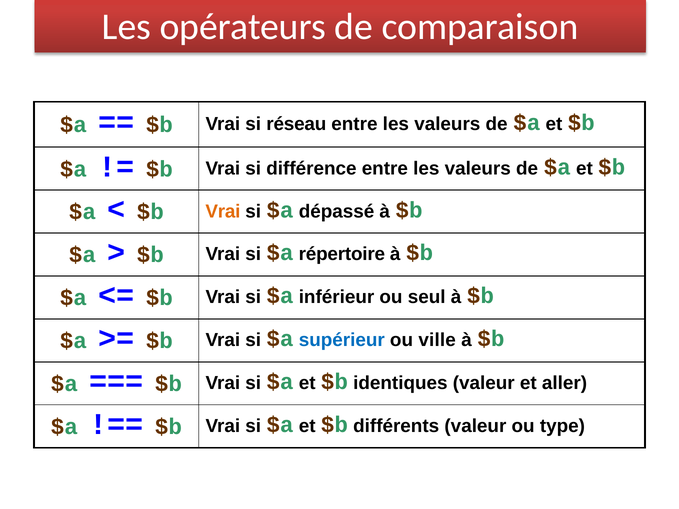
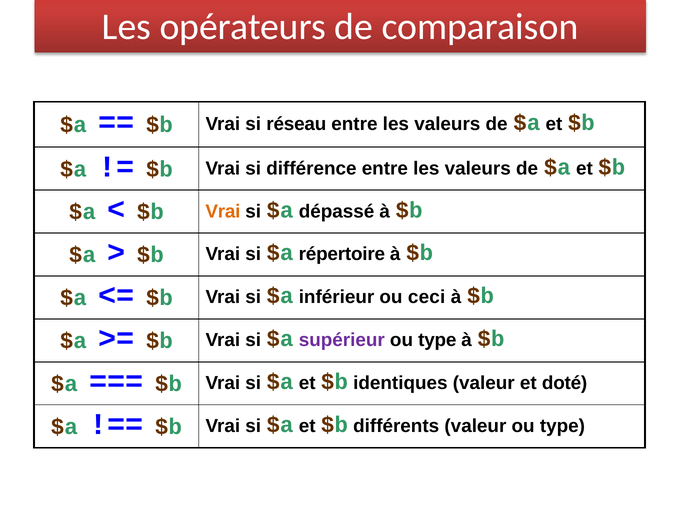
seul: seul -> ceci
supérieur colour: blue -> purple
ville at (437, 340): ville -> type
aller: aller -> doté
